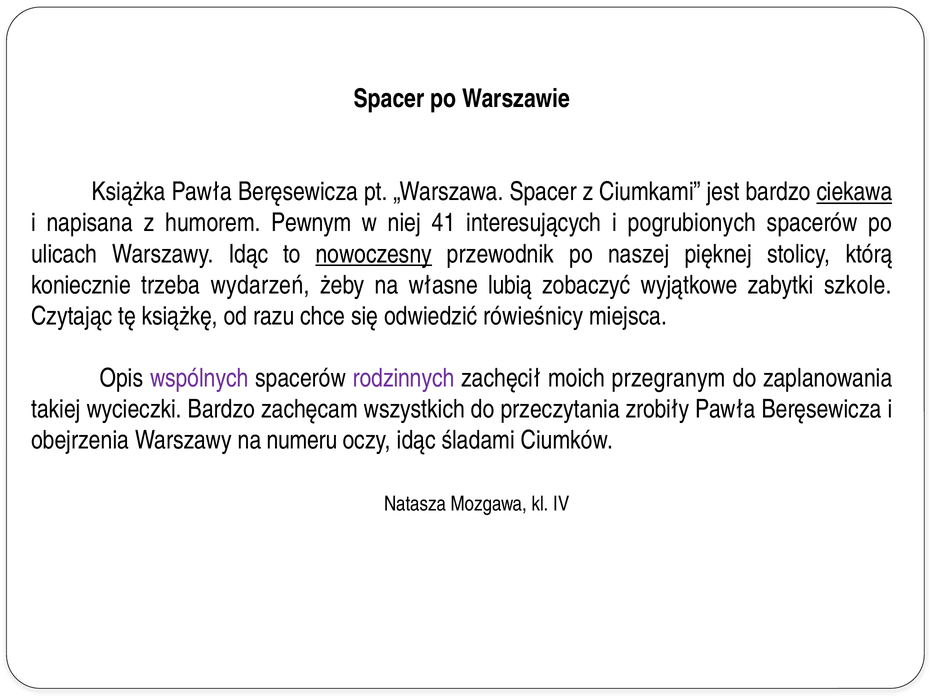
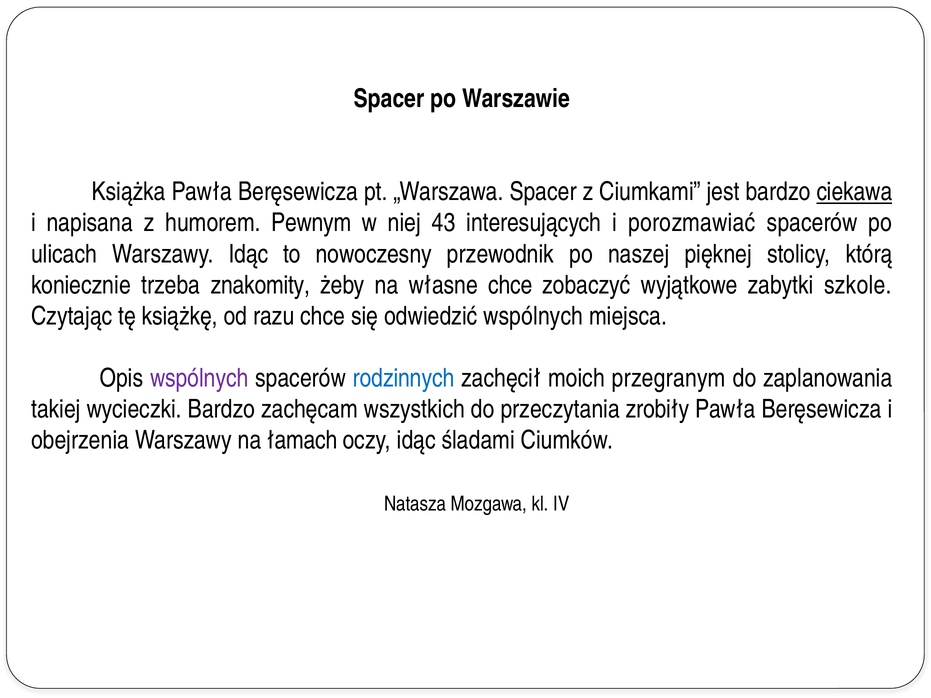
41: 41 -> 43
pogrubionych: pogrubionych -> porozmawiać
nowoczesny underline: present -> none
wydarzeń: wydarzeń -> znakomity
własne lubią: lubią -> chce
odwiedzić rówieśnicy: rówieśnicy -> wspólnych
rodzinnych colour: purple -> blue
numeru: numeru -> łamach
